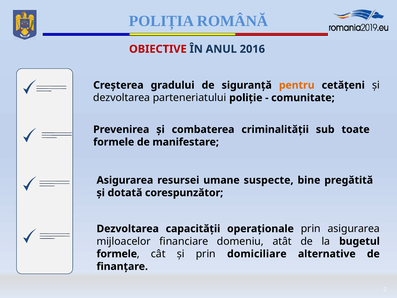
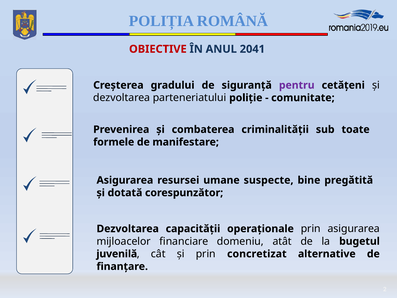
2016: 2016 -> 2041
pentru colour: orange -> purple
formele at (117, 254): formele -> juvenilă
domiciliare: domiciliare -> concretizat
